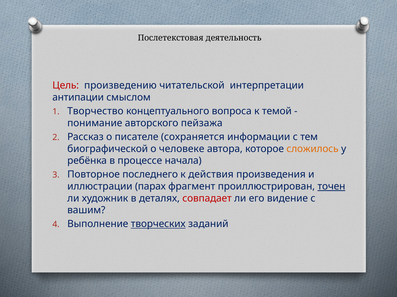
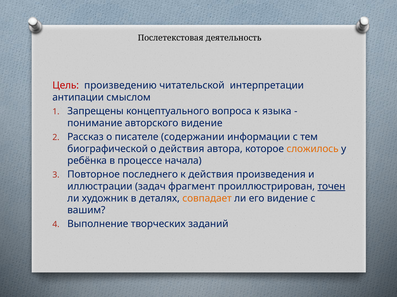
Творчество: Творчество -> Запрещены
темой: темой -> языка
авторского пейзажа: пейзажа -> видение
сохраняется: сохраняется -> содержании
о человеке: человеке -> действия
парах: парах -> задач
совпадает colour: red -> orange
творческих underline: present -> none
